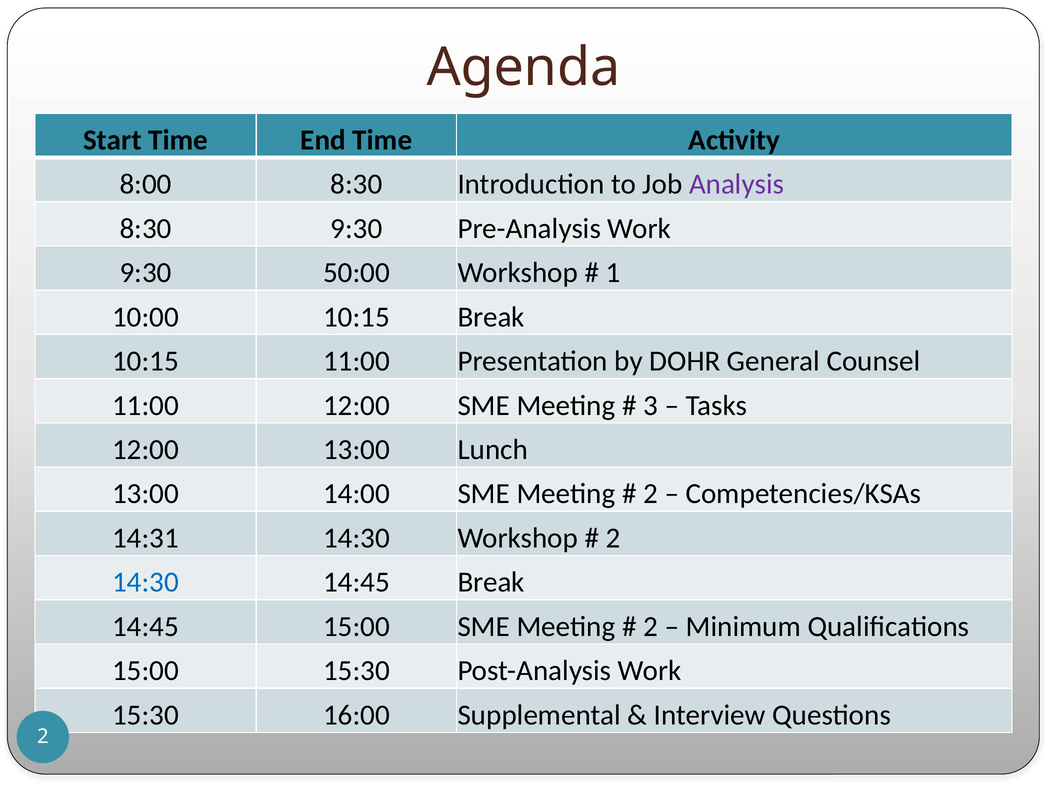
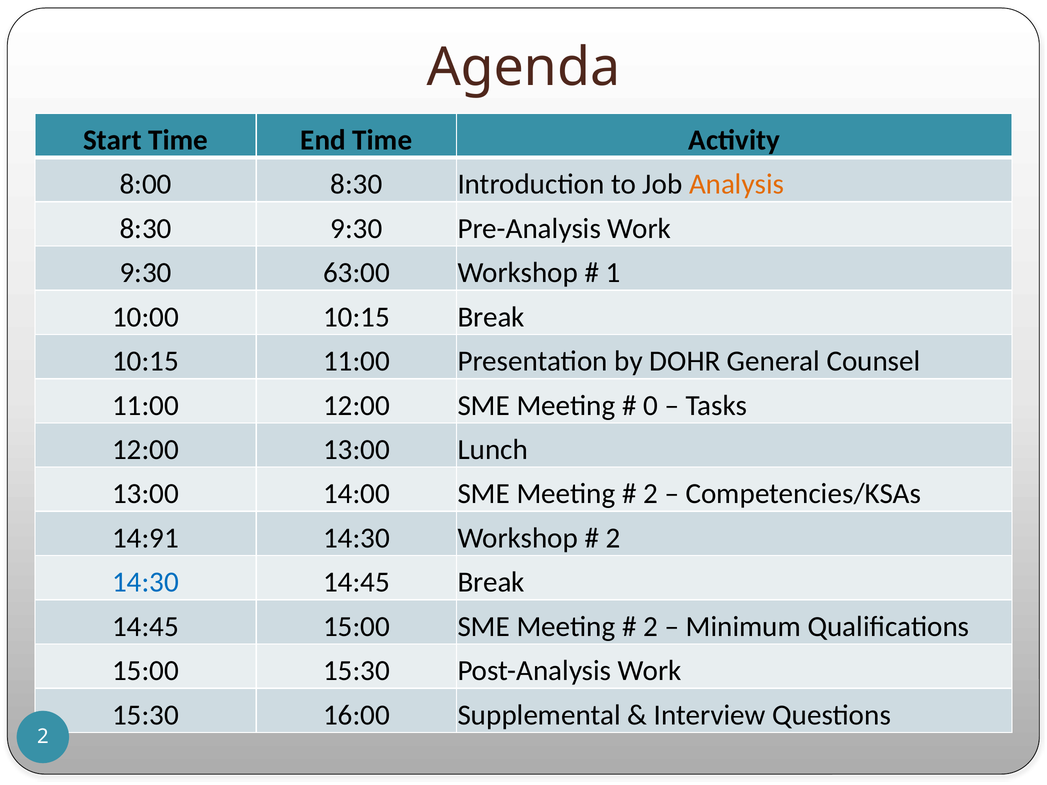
Analysis colour: purple -> orange
50:00: 50:00 -> 63:00
3: 3 -> 0
14:31: 14:31 -> 14:91
